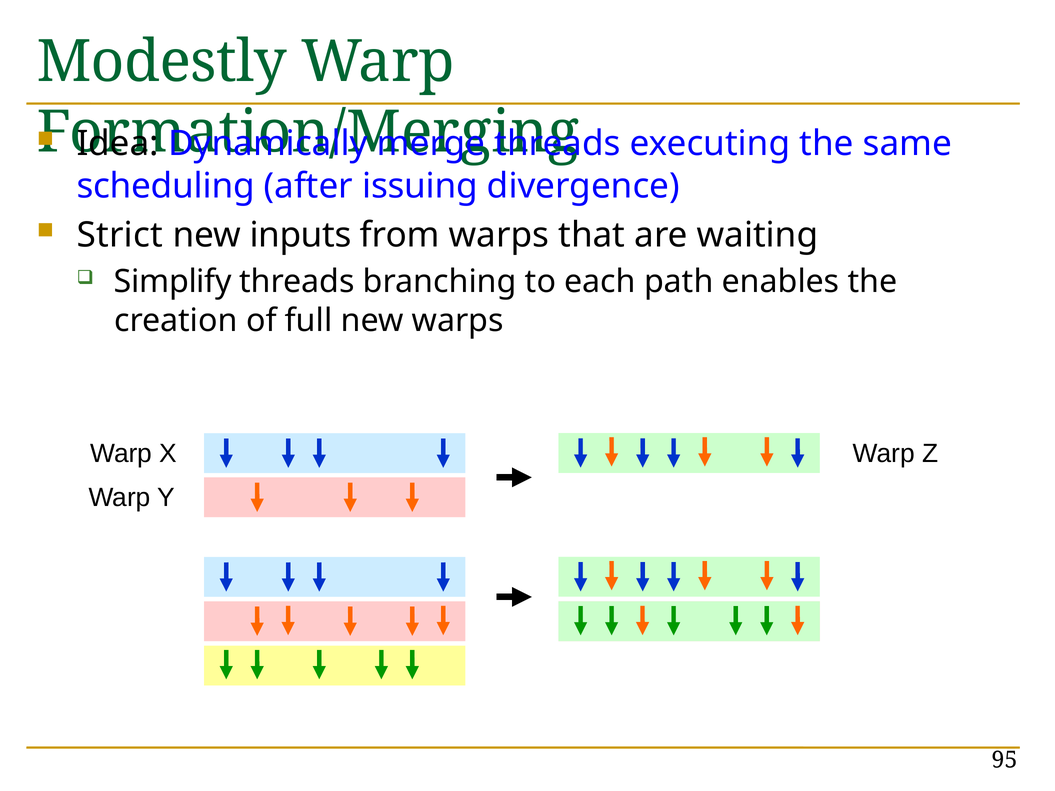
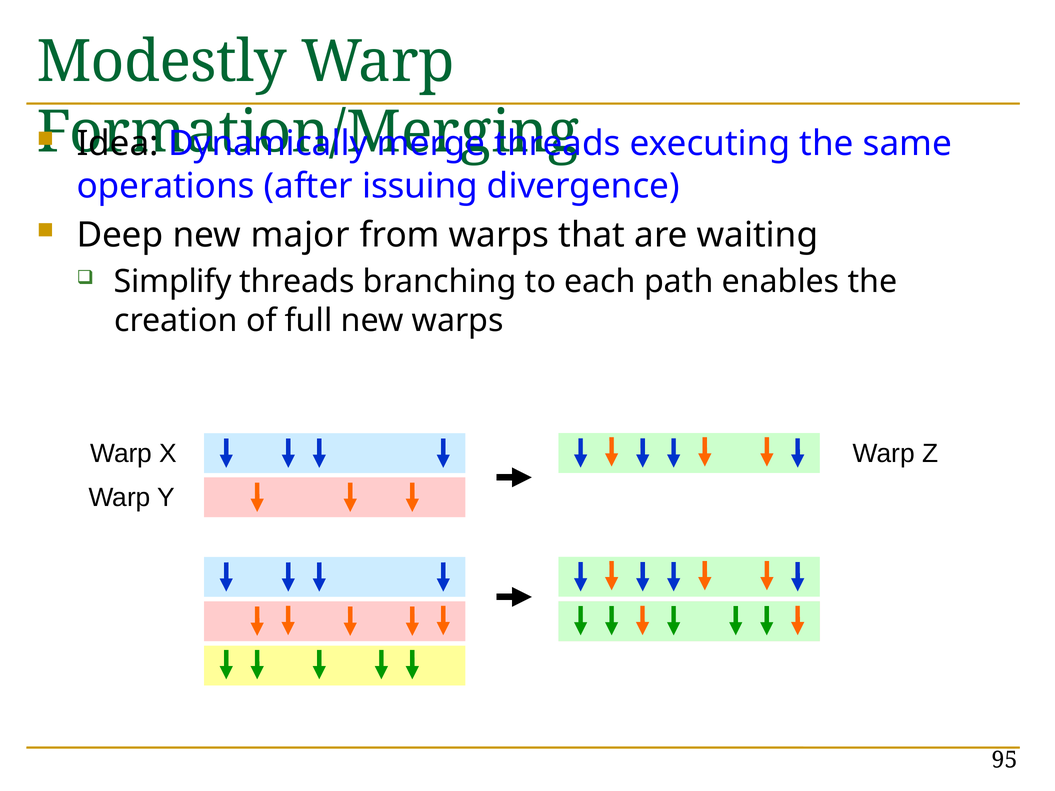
scheduling: scheduling -> operations
Strict: Strict -> Deep
inputs: inputs -> major
